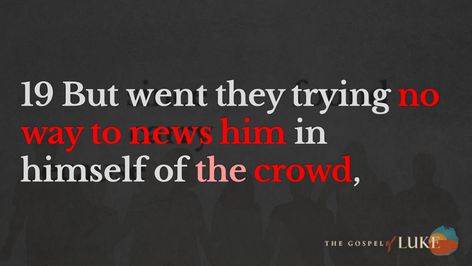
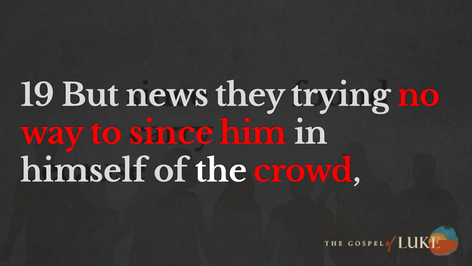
went: went -> news
news: news -> since
the colour: pink -> white
